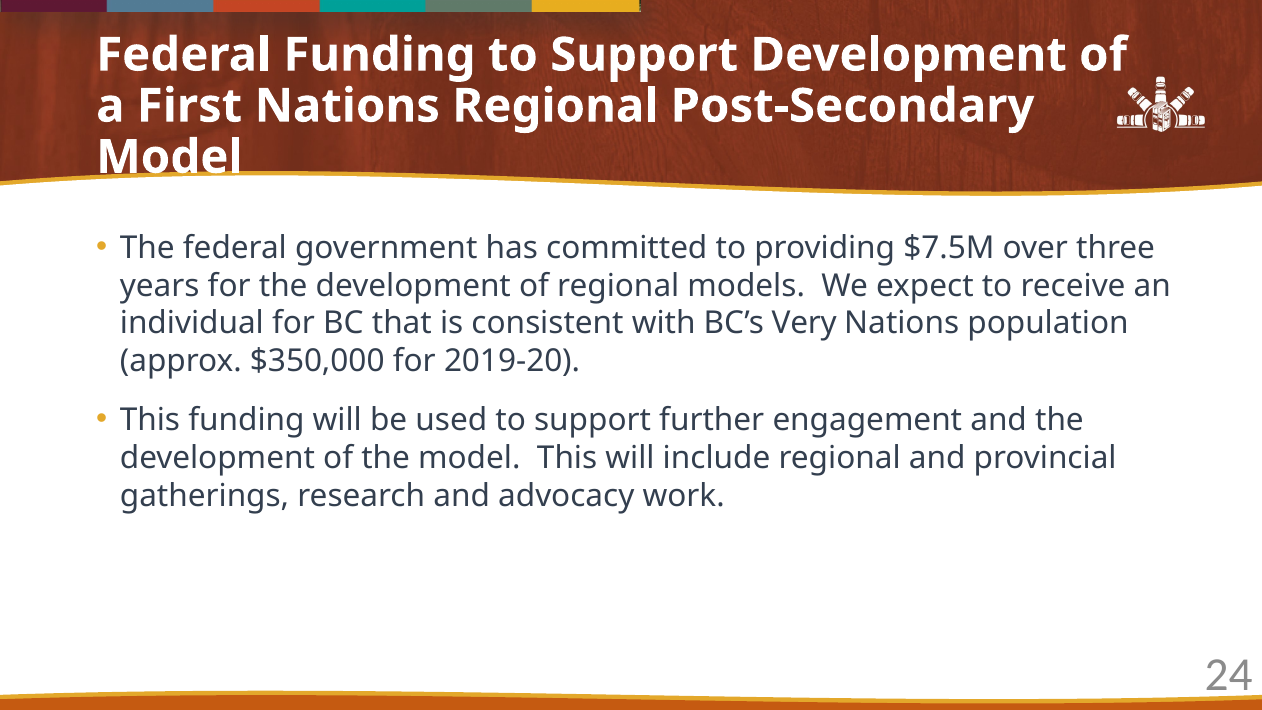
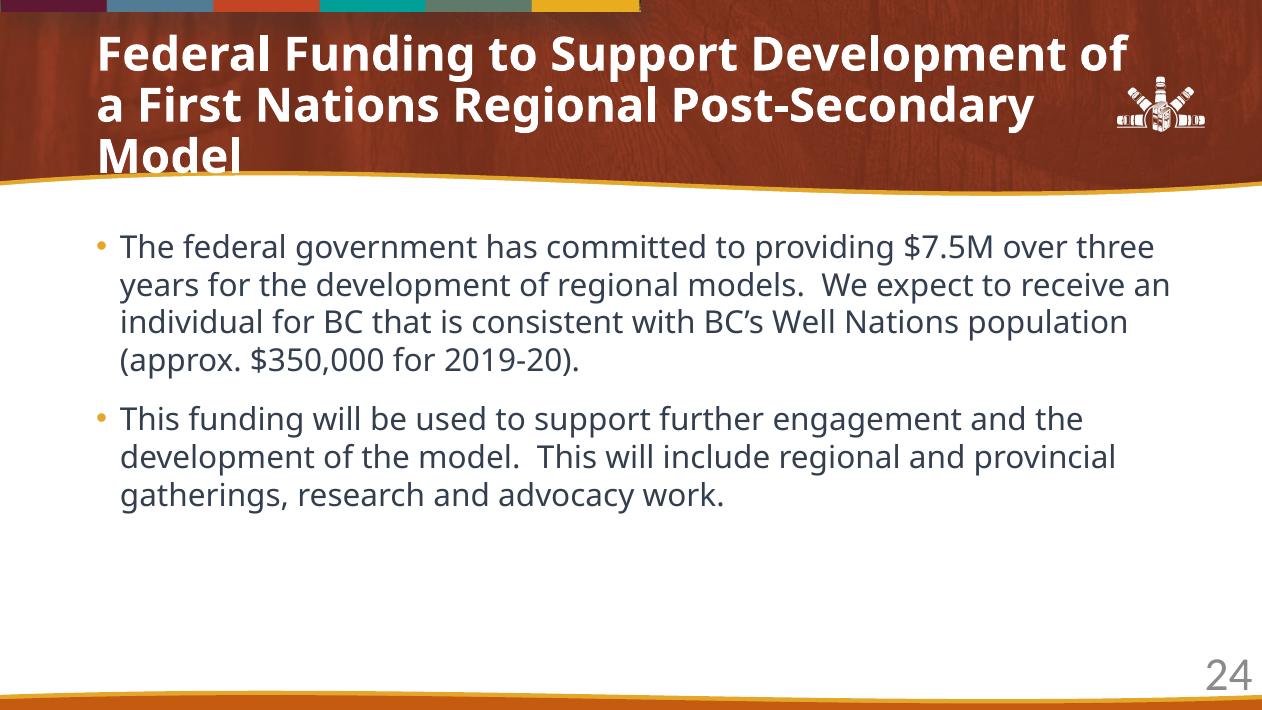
Very: Very -> Well
